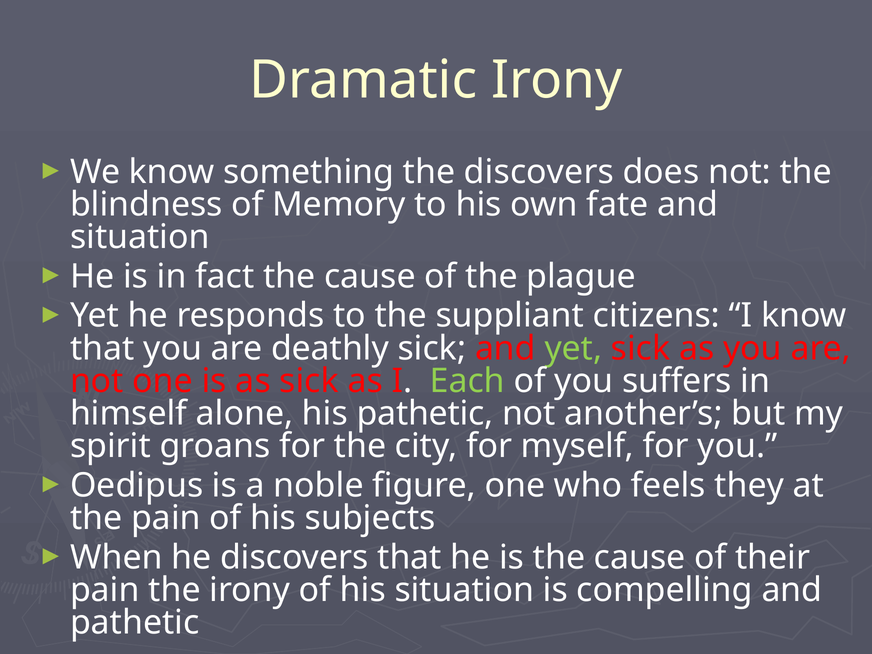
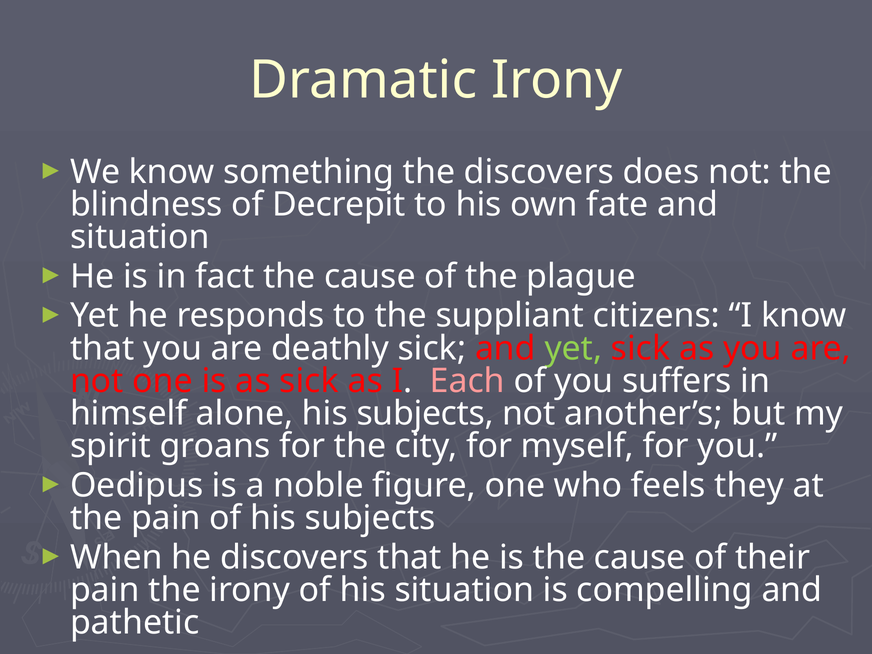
Memory: Memory -> Decrepit
Each colour: light green -> pink
alone his pathetic: pathetic -> subjects
